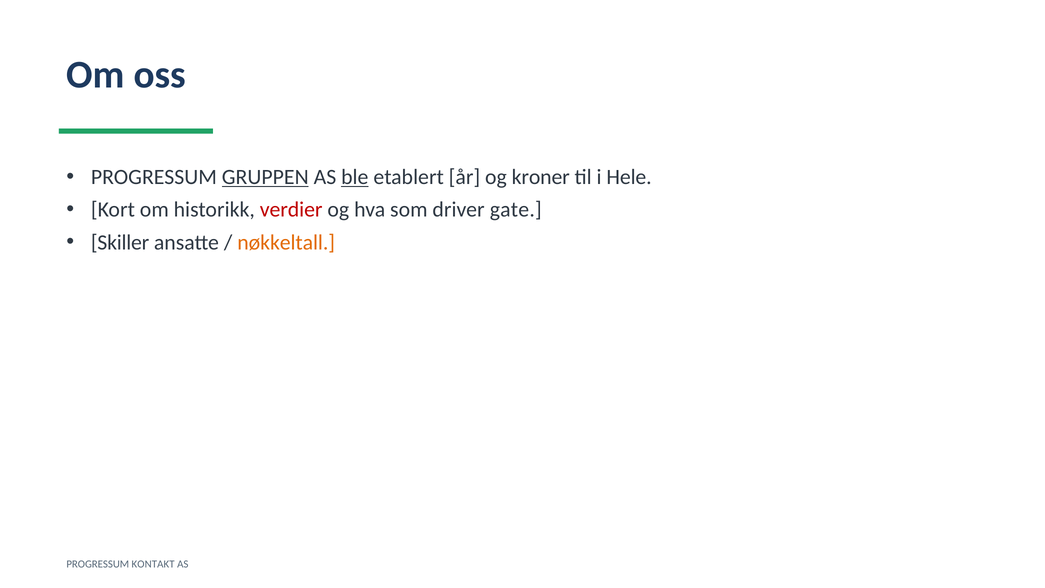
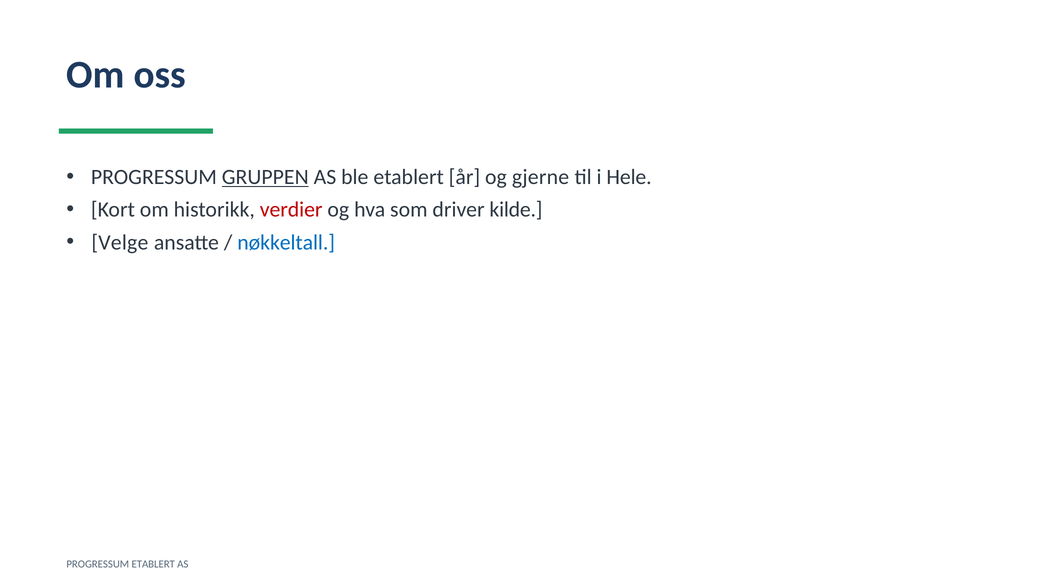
ble underline: present -> none
kroner: kroner -> gjerne
gate: gate -> kilde
Skiller: Skiller -> Velge
nøkkeltall colour: orange -> blue
PROGRESSUM KONTAKT: KONTAKT -> ETABLERT
